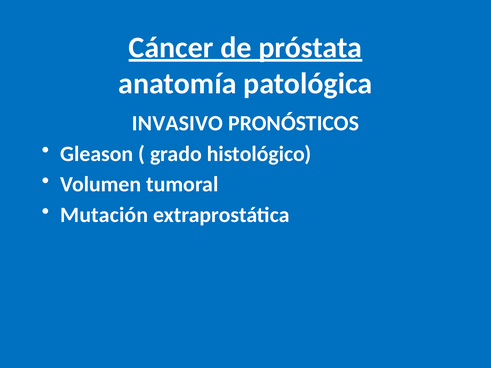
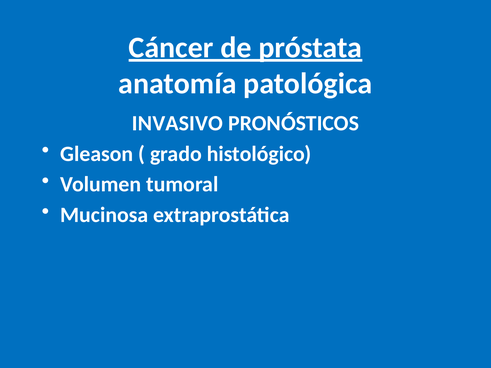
Mutación: Mutación -> Mucinosa
